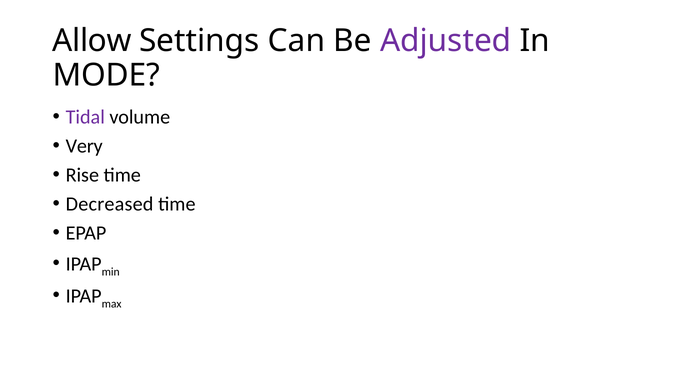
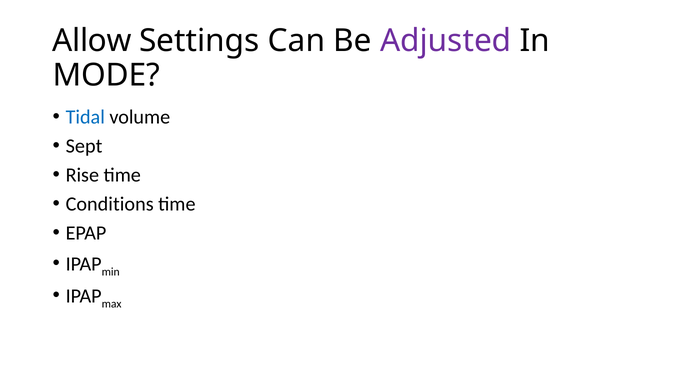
Tidal colour: purple -> blue
Very: Very -> Sept
Decreased: Decreased -> Conditions
